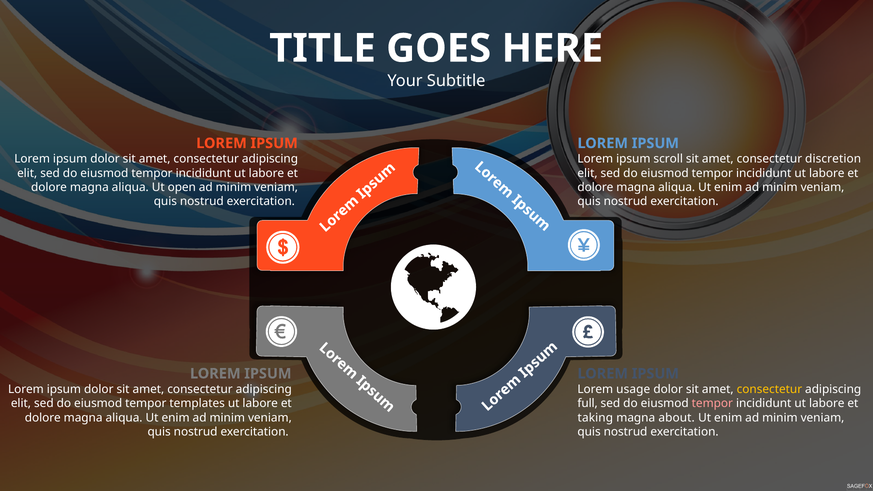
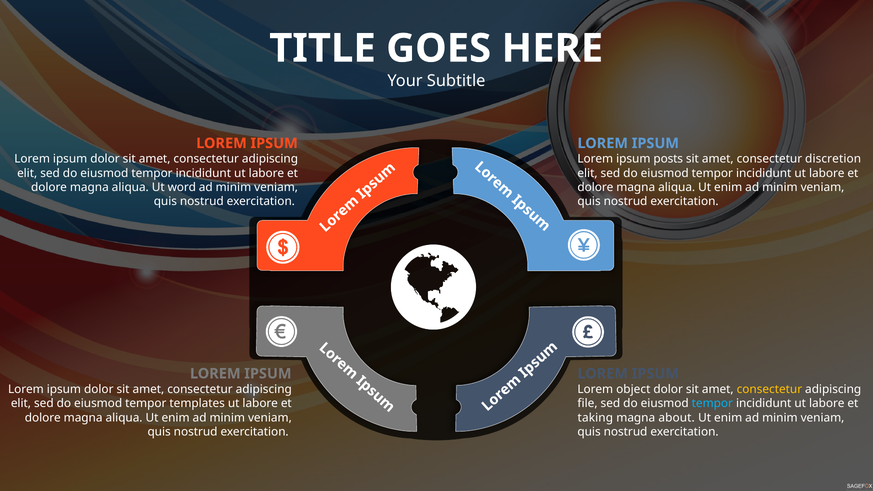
scroll: scroll -> posts
open: open -> word
usage: usage -> object
full: full -> file
tempor at (712, 404) colour: pink -> light blue
